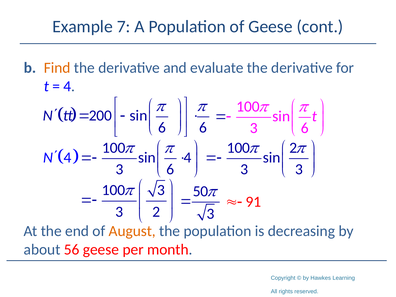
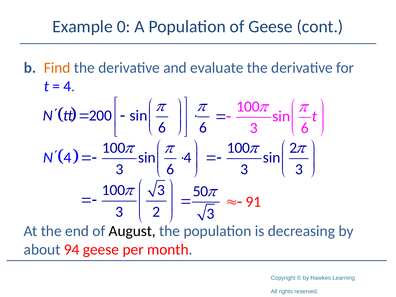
7: 7 -> 0
August colour: orange -> black
56: 56 -> 94
